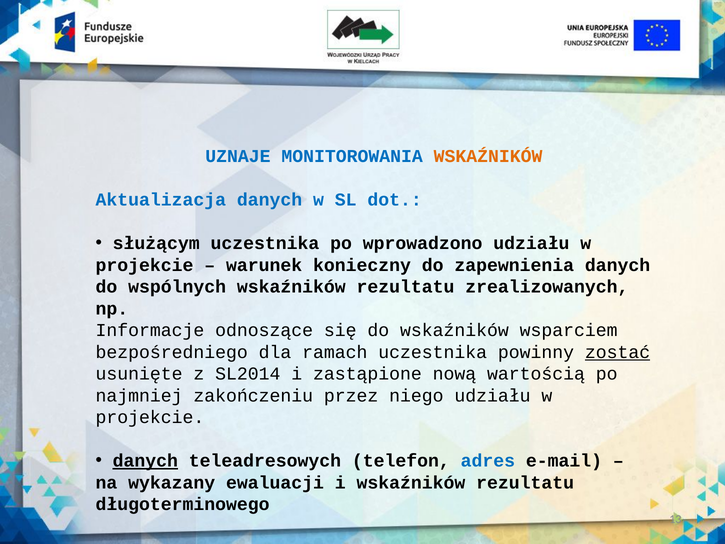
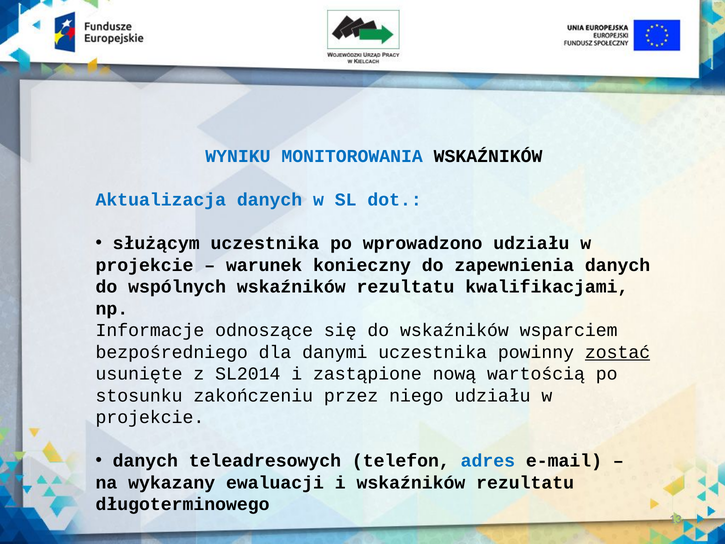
UZNAJE: UZNAJE -> WYNIKU
WSKAŹNIKÓW at (488, 156) colour: orange -> black
zrealizowanych: zrealizowanych -> kwalifikacjami
ramach: ramach -> danymi
najmniej: najmniej -> stosunku
danych at (145, 461) underline: present -> none
